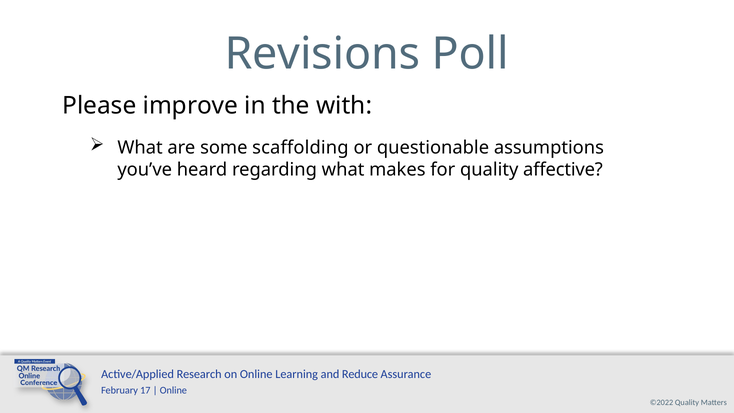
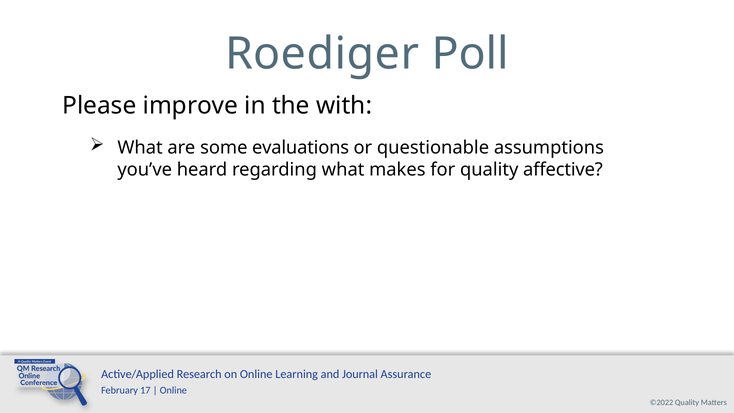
Revisions: Revisions -> Roediger
scaffolding: scaffolding -> evaluations
Reduce: Reduce -> Journal
